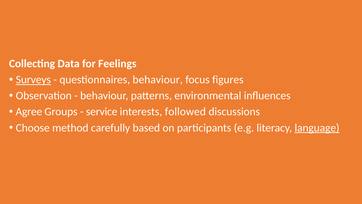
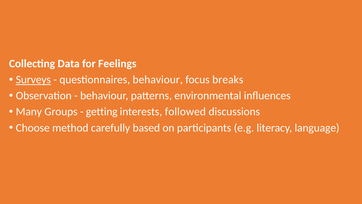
figures: figures -> breaks
Agree: Agree -> Many
service: service -> getting
language underline: present -> none
